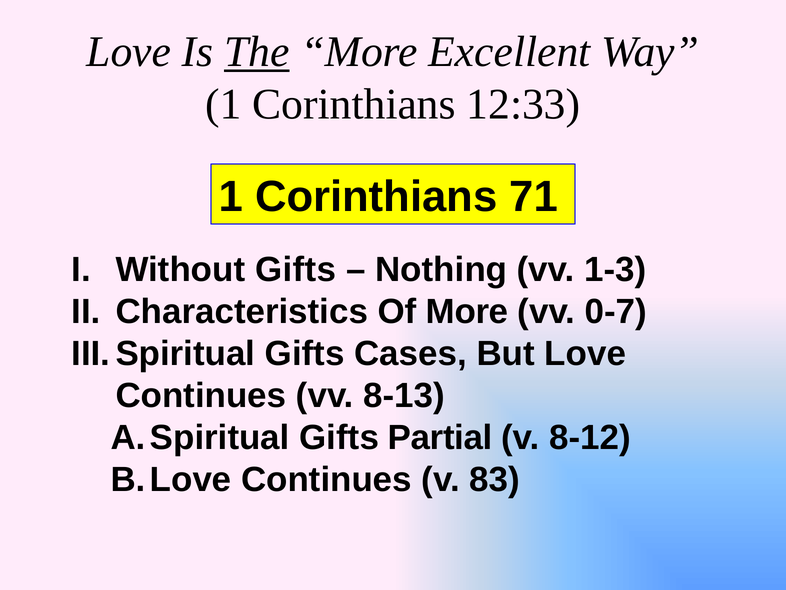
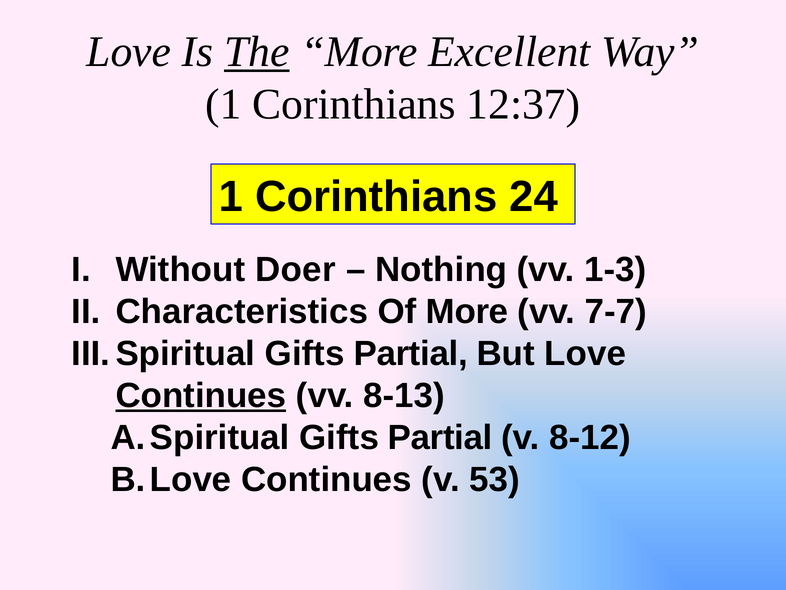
12:33: 12:33 -> 12:37
71: 71 -> 24
Without Gifts: Gifts -> Doer
0-7: 0-7 -> 7-7
Cases at (411, 353): Cases -> Partial
Continues at (201, 395) underline: none -> present
83: 83 -> 53
